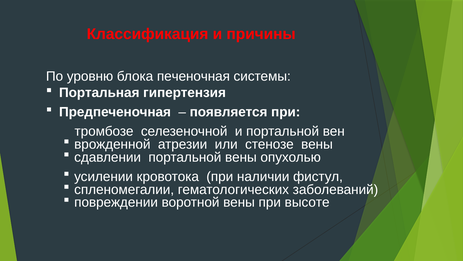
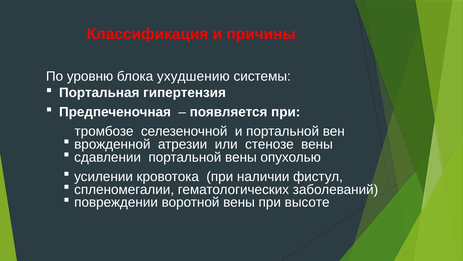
печеночная: печеночная -> ухудшению
